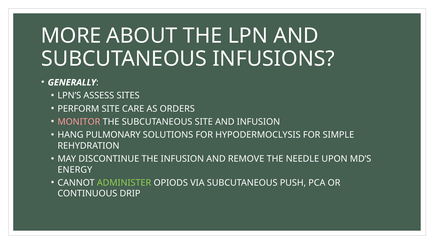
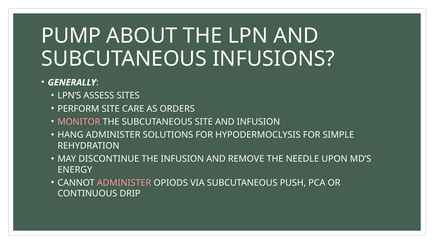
MORE: MORE -> PUMP
HANG PULMONARY: PULMONARY -> ADMINISTER
ADMINISTER at (124, 183) colour: light green -> pink
